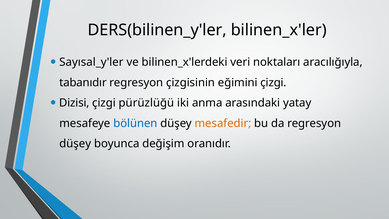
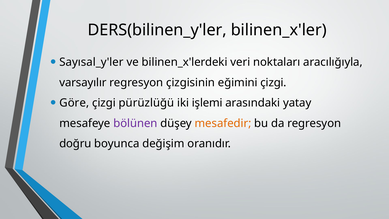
tabanıdır: tabanıdır -> varsayılır
Dizisi: Dizisi -> Göre
anma: anma -> işlemi
bölünen colour: blue -> purple
düşey at (75, 144): düşey -> doğru
